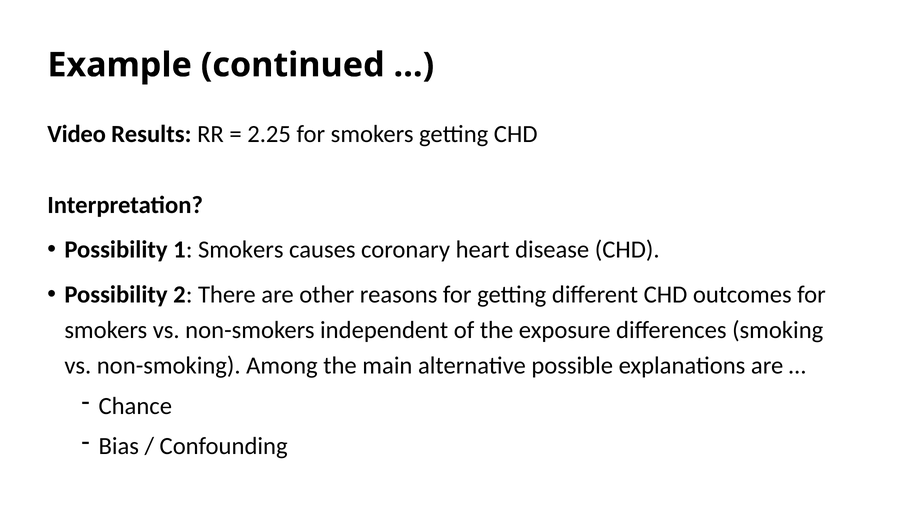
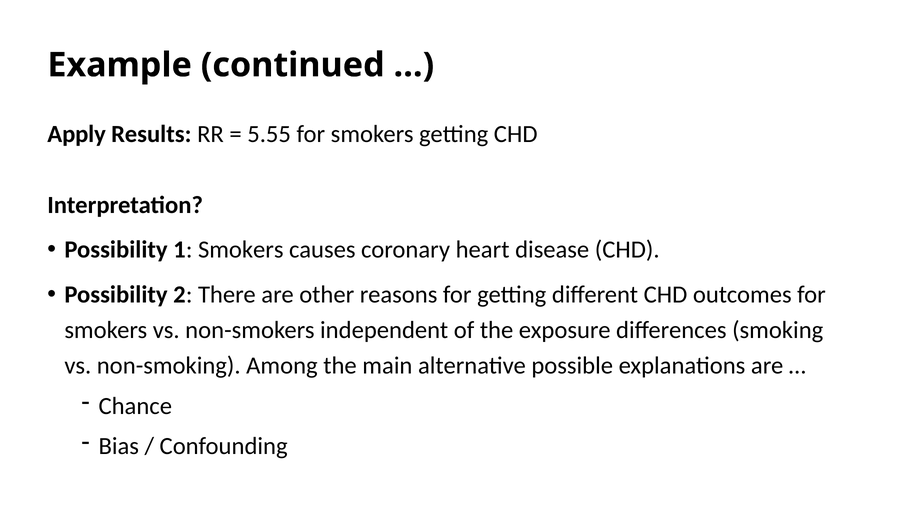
Video: Video -> Apply
2.25: 2.25 -> 5.55
